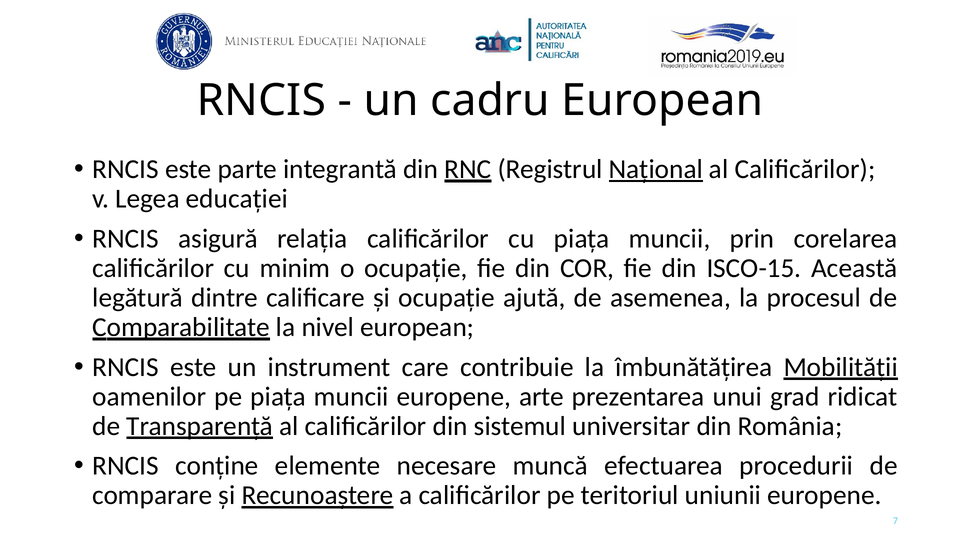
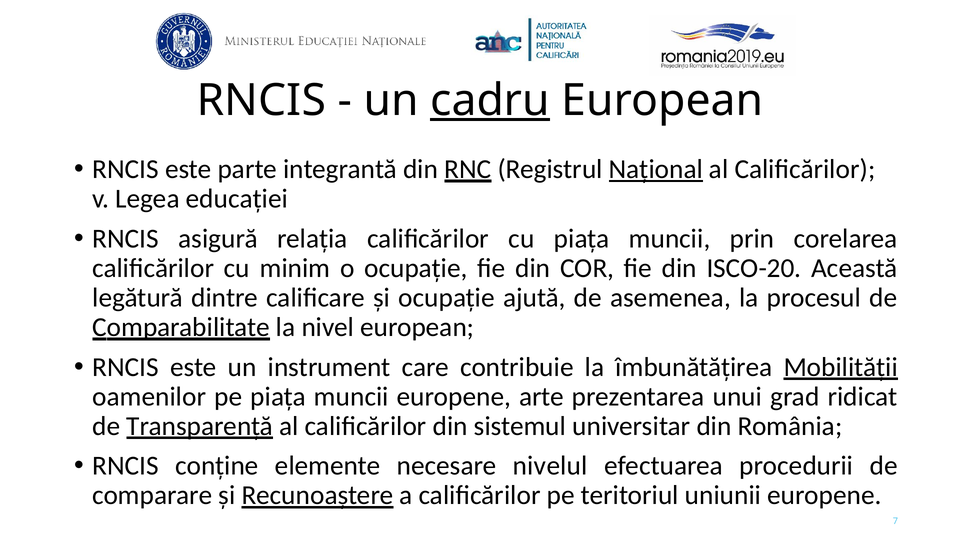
cadru underline: none -> present
ISCO-15: ISCO-15 -> ISCO-20
muncă: muncă -> nivelul
